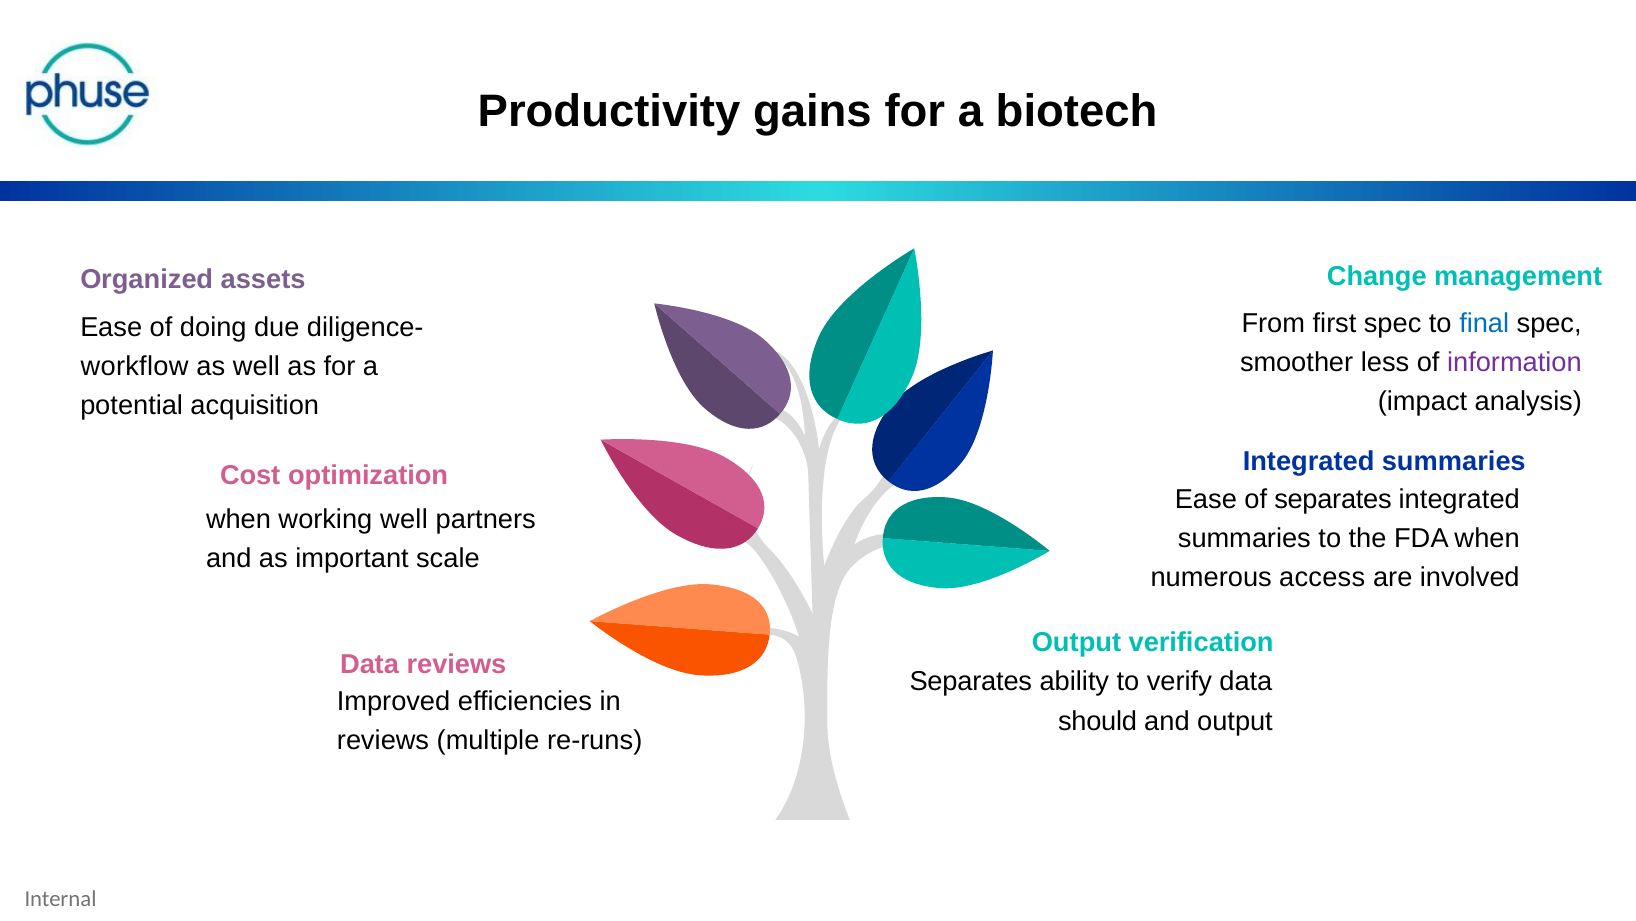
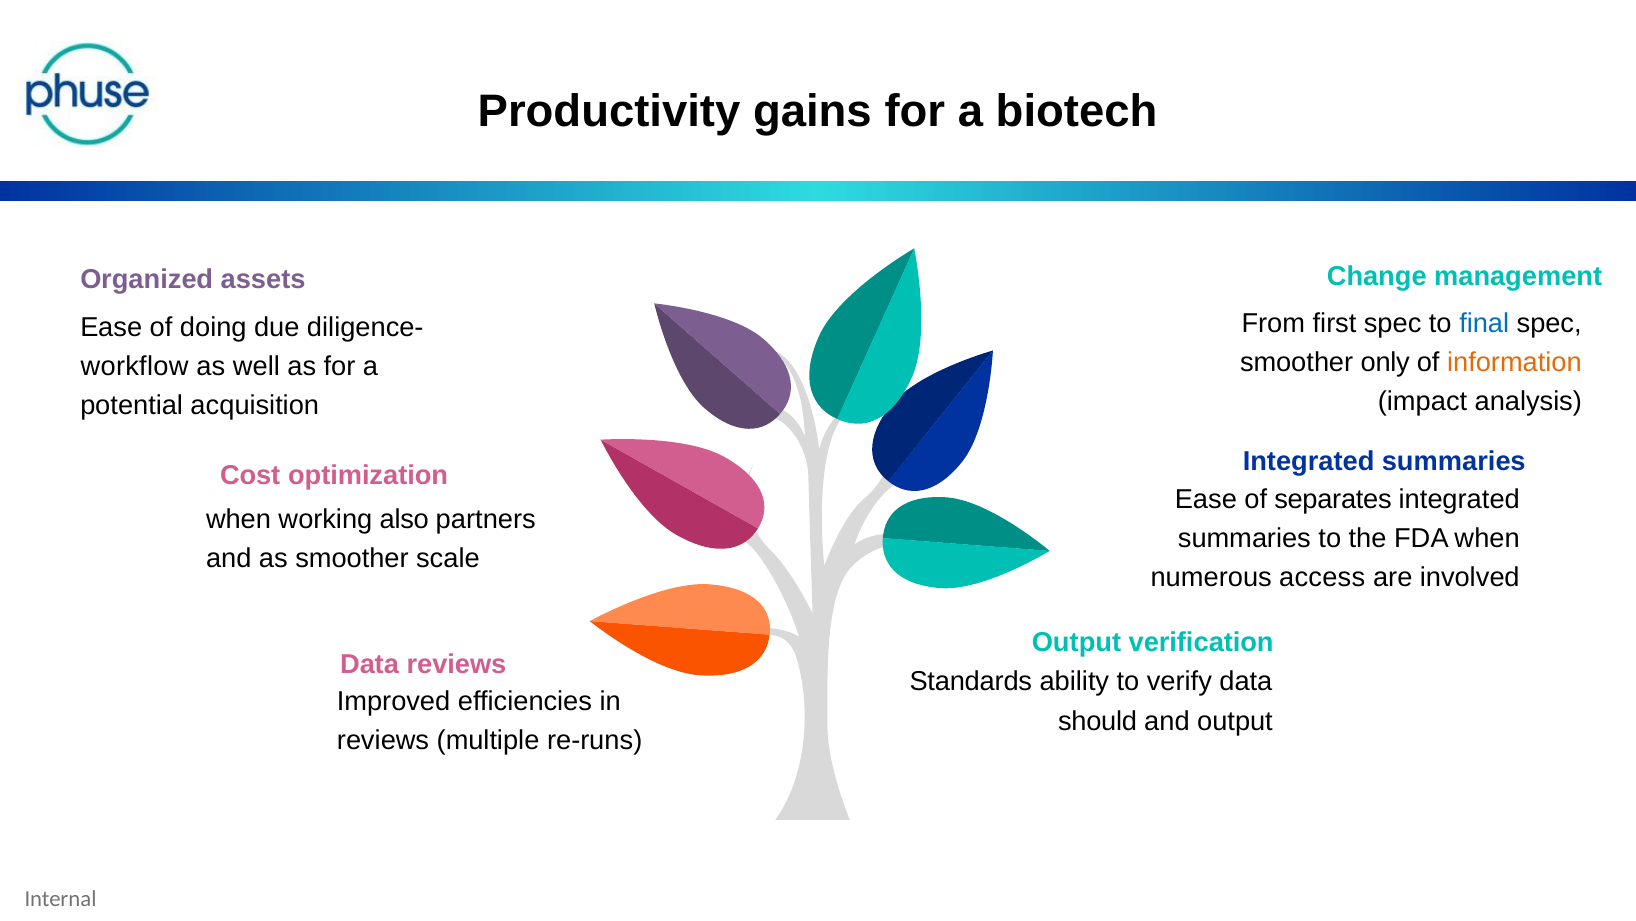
less: less -> only
information colour: purple -> orange
working well: well -> also
as important: important -> smoother
Separates at (971, 681): Separates -> Standards
